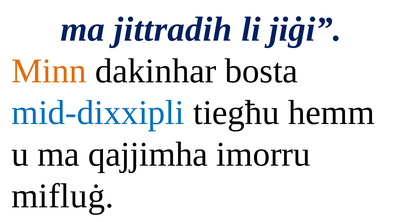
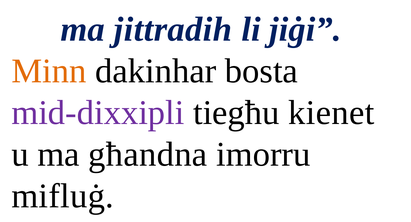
mid-dixxipli colour: blue -> purple
hemm: hemm -> kienet
qajjimha: qajjimha -> għandna
